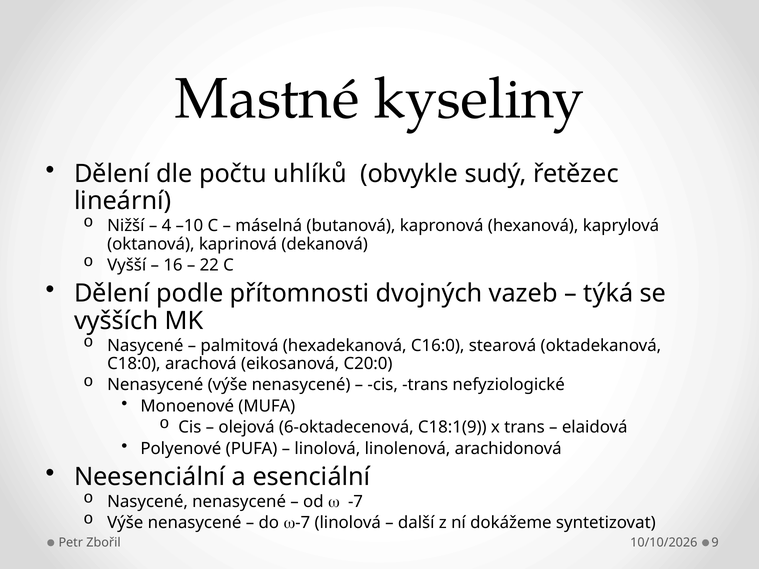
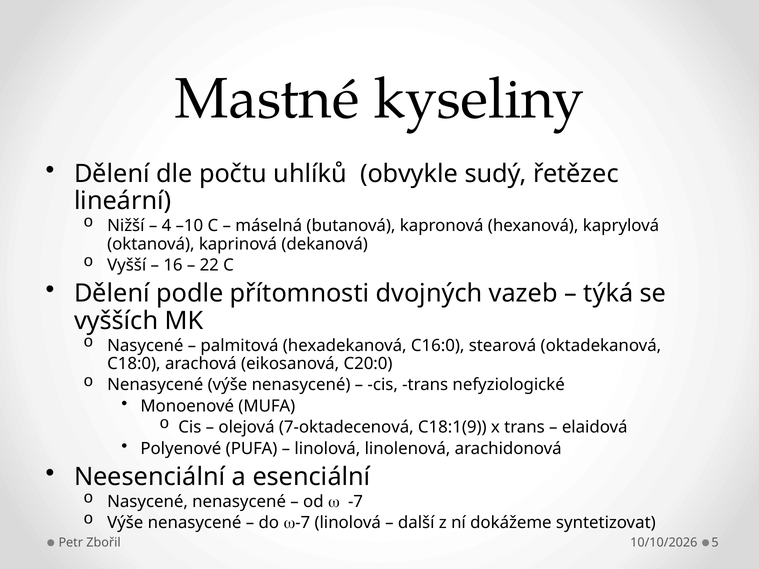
6-oktadecenová: 6-oktadecenová -> 7-oktadecenová
9: 9 -> 5
